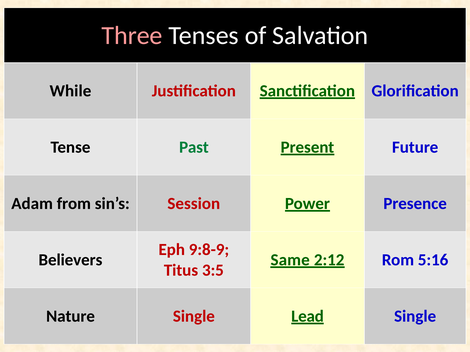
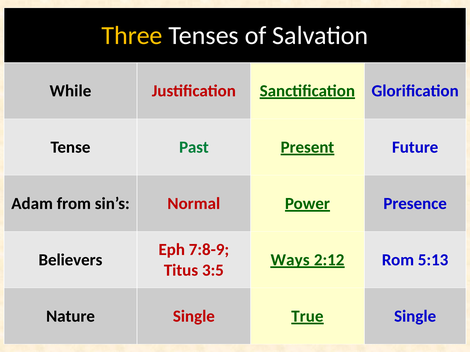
Three colour: pink -> yellow
Session: Session -> Normal
9:8-9: 9:8-9 -> 7:8-9
Same: Same -> Ways
5:16: 5:16 -> 5:13
Lead: Lead -> True
